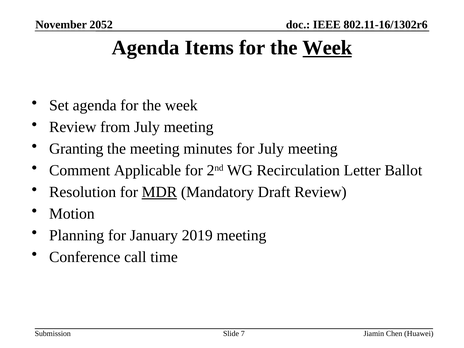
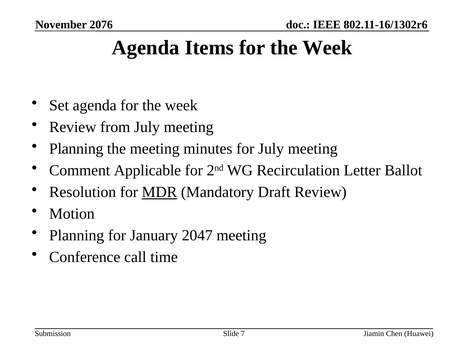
2052: 2052 -> 2076
Week at (327, 48) underline: present -> none
Granting at (76, 149): Granting -> Planning
2019: 2019 -> 2047
